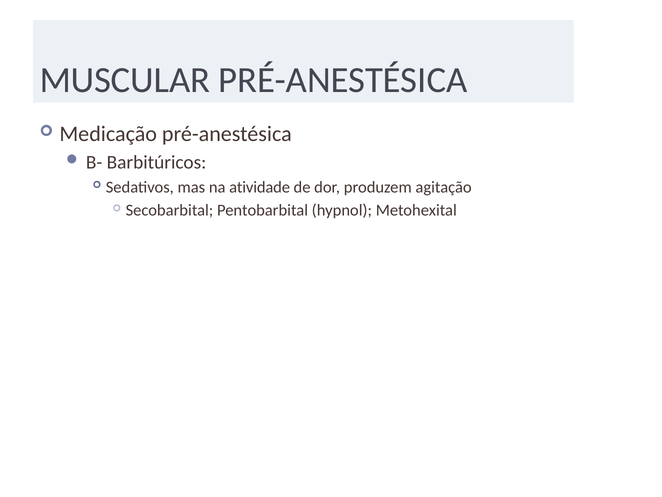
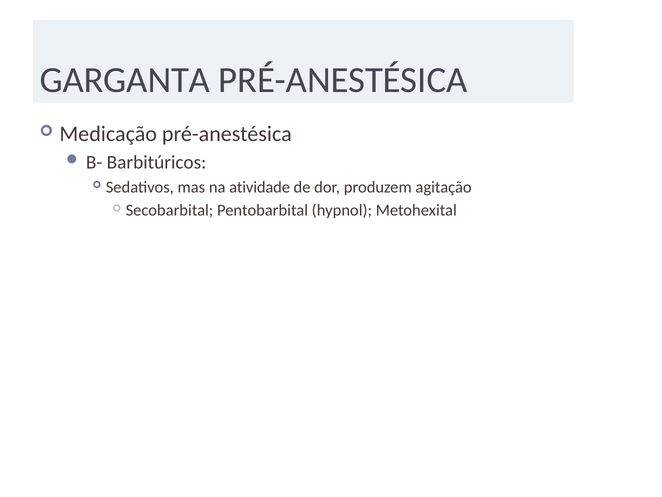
MUSCULAR: MUSCULAR -> GARGANTA
